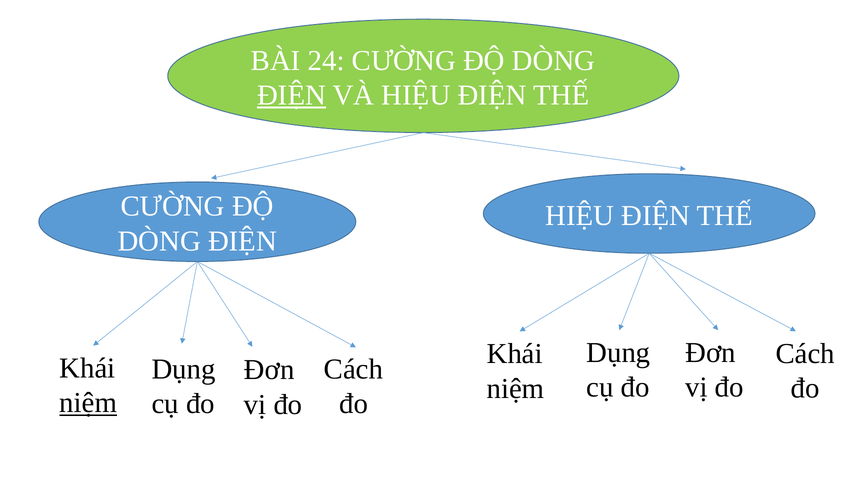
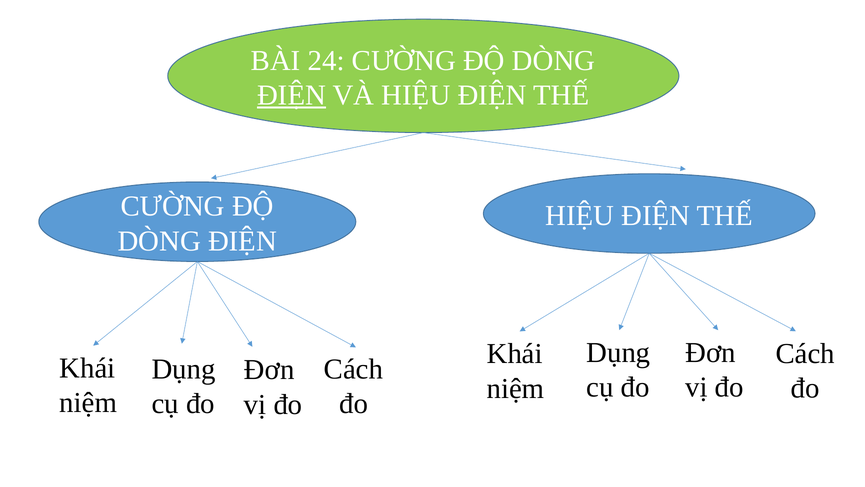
niệm at (88, 402) underline: present -> none
